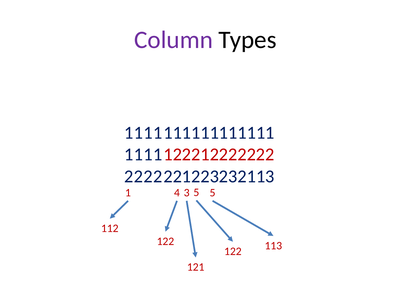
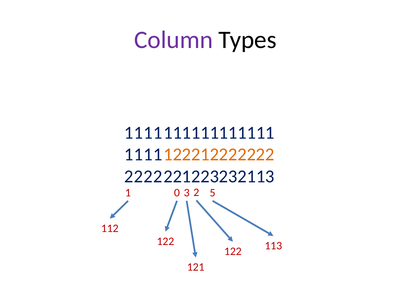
122212222222 colour: red -> orange
4: 4 -> 0
3 5: 5 -> 2
